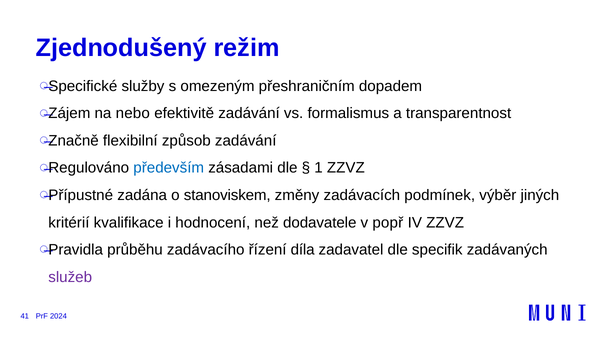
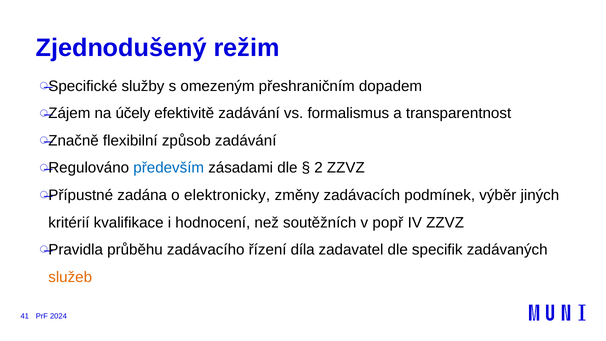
nebo: nebo -> účely
1: 1 -> 2
stanoviskem: stanoviskem -> elektronicky
dodavatele: dodavatele -> soutěžních
služeb colour: purple -> orange
